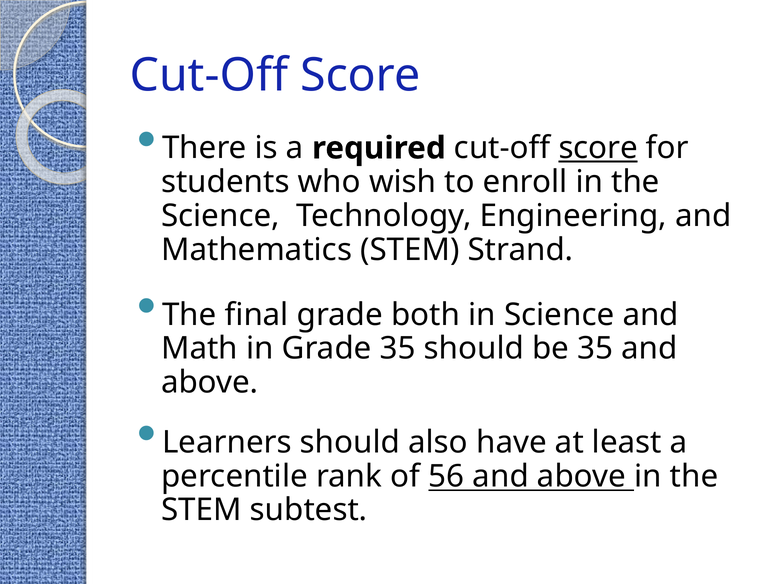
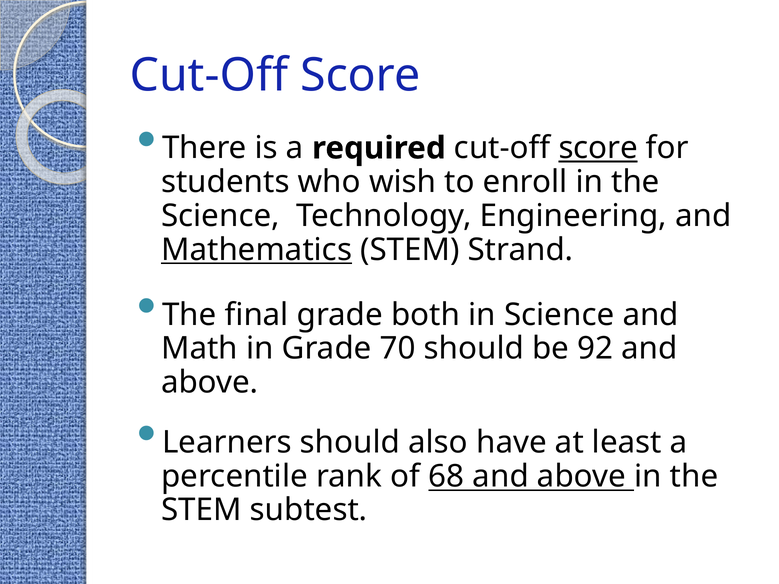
Mathematics underline: none -> present
Grade 35: 35 -> 70
be 35: 35 -> 92
56: 56 -> 68
